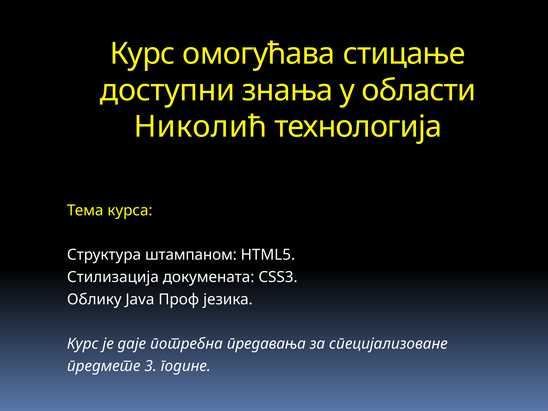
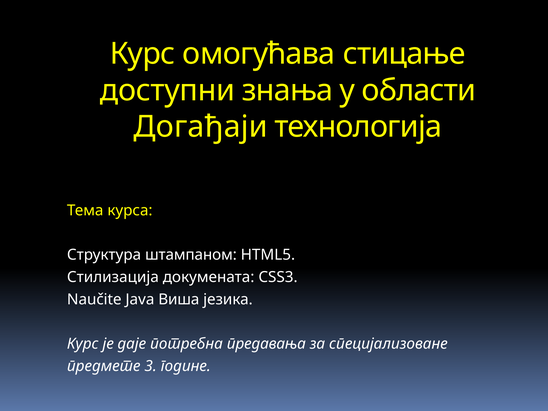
Николић: Николић -> Догађаји
Облику: Облику -> Naučite
Проф: Проф -> Виша
